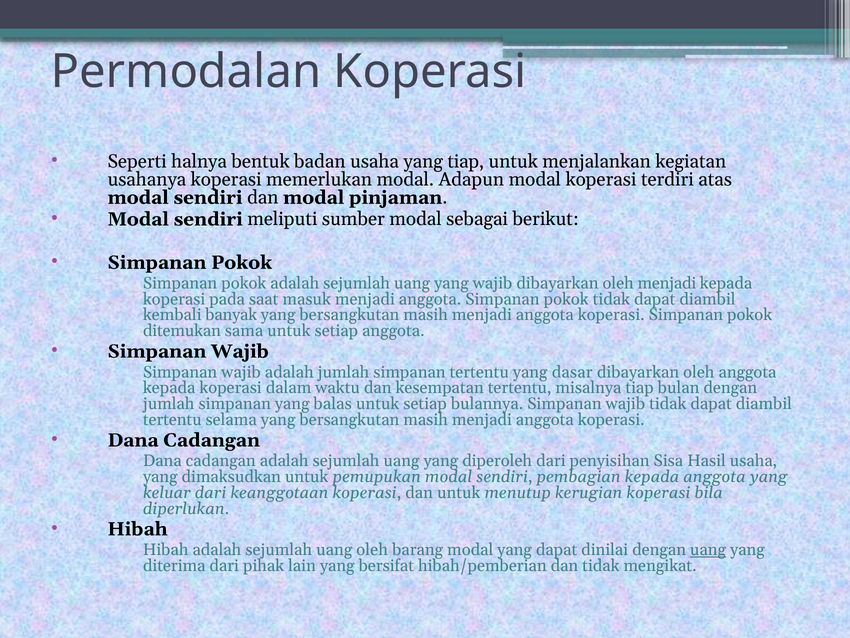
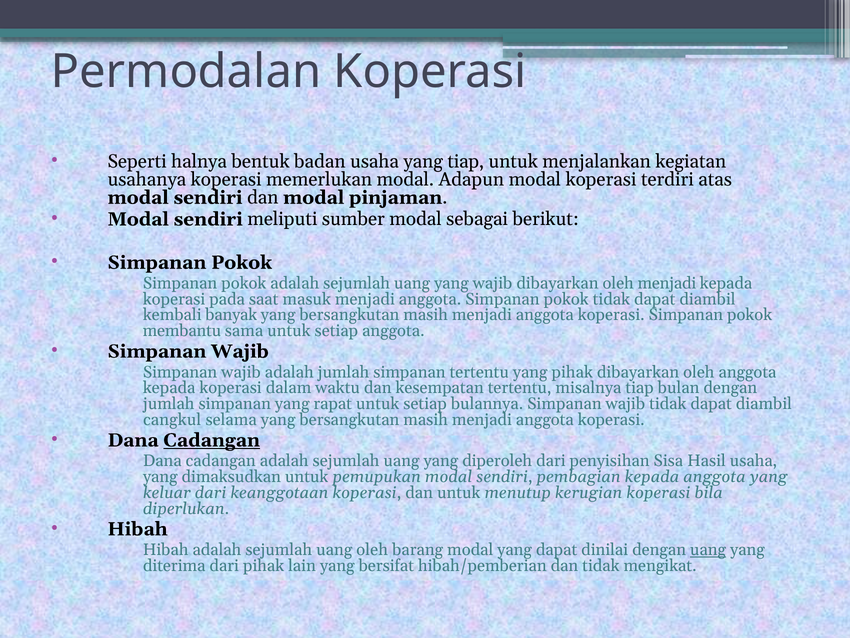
ditemukan: ditemukan -> membantu
yang dasar: dasar -> pihak
balas: balas -> rapat
tertentu at (172, 419): tertentu -> cangkul
Cadangan at (212, 440) underline: none -> present
